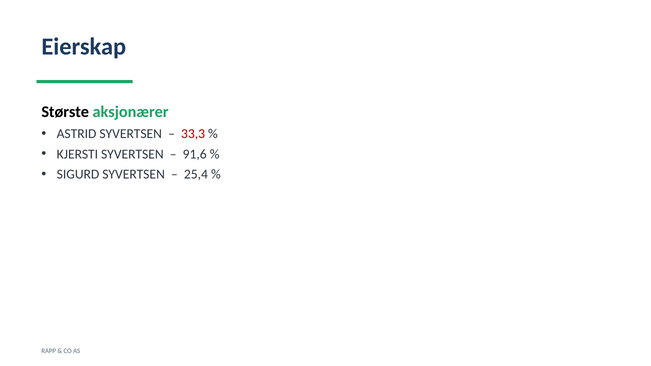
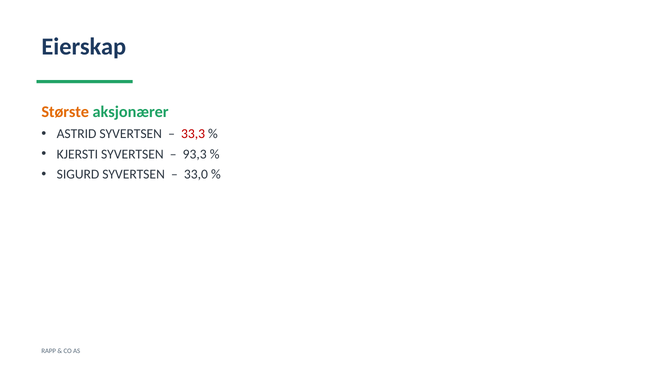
Største colour: black -> orange
91,6: 91,6 -> 93,3
25,4: 25,4 -> 33,0
